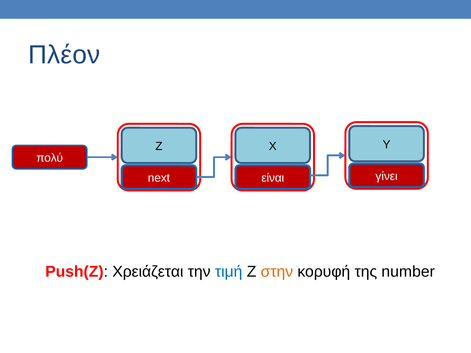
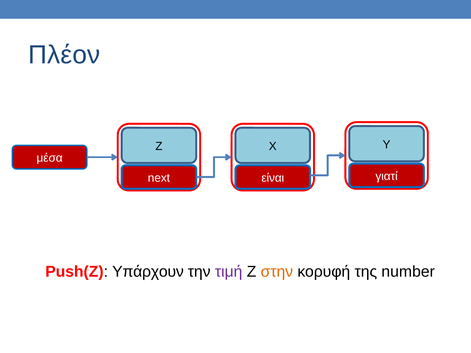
πολύ: πολύ -> μέσα
γίνει: γίνει -> γιατί
Χρειάζεται: Χρειάζεται -> Υπάρχουν
τιμή colour: blue -> purple
